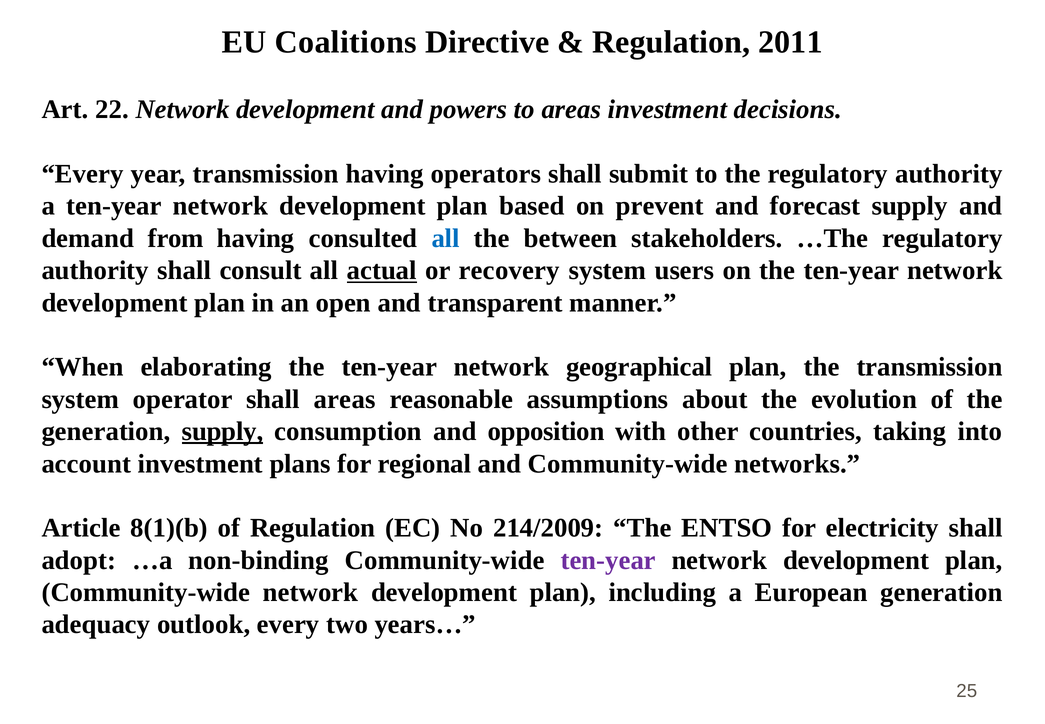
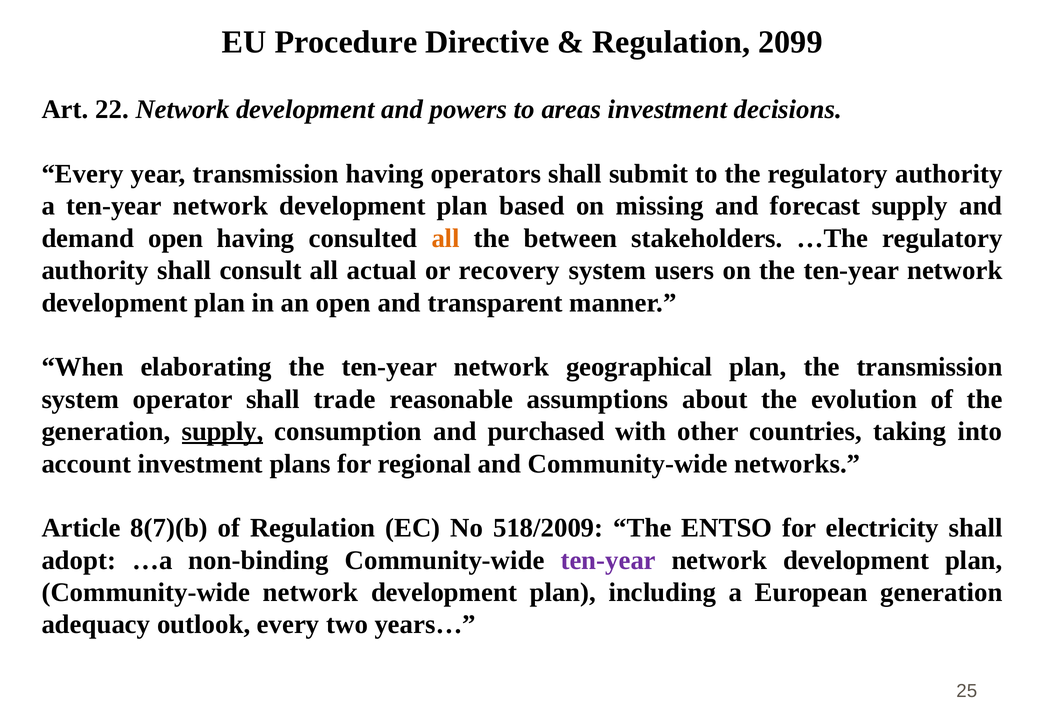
Coalitions: Coalitions -> Procedure
2011: 2011 -> 2099
prevent: prevent -> missing
demand from: from -> open
all at (446, 238) colour: blue -> orange
actual underline: present -> none
shall areas: areas -> trade
opposition: opposition -> purchased
8(1)(b: 8(1)(b -> 8(7)(b
214/2009: 214/2009 -> 518/2009
